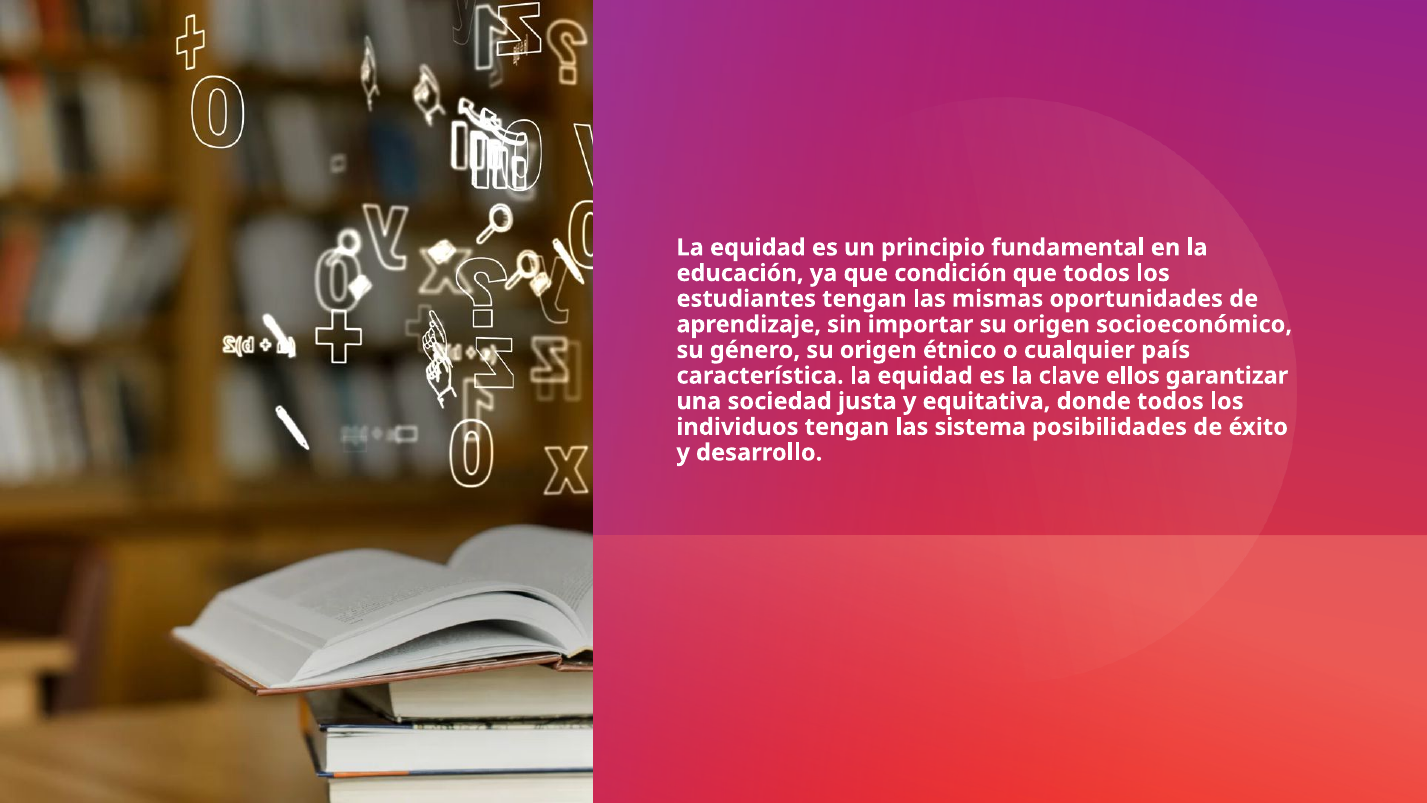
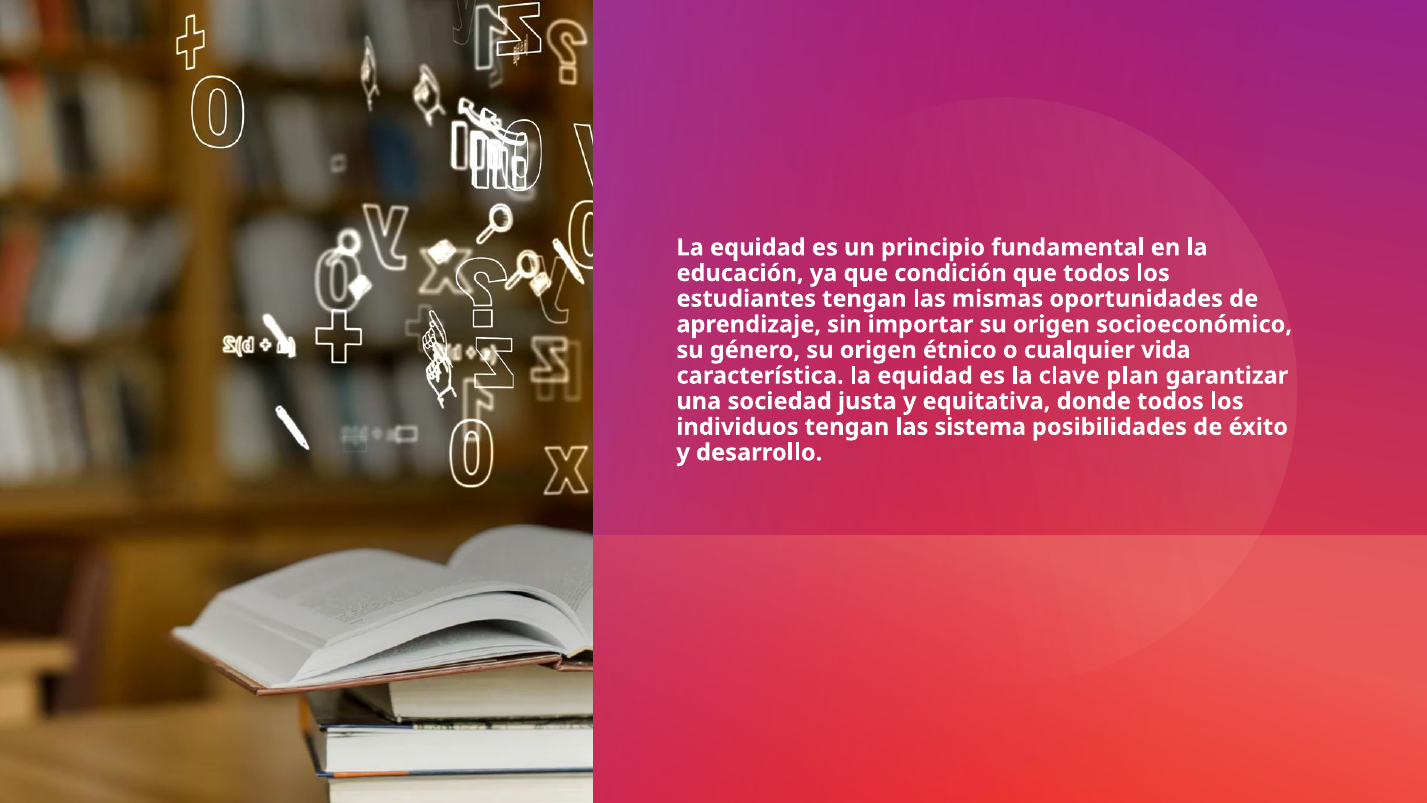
país: país -> vida
ellos: ellos -> plan
